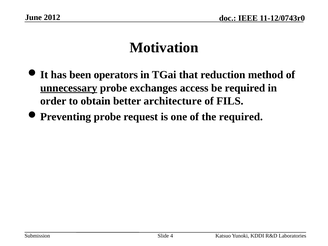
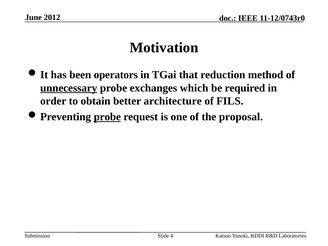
access: access -> which
probe at (107, 117) underline: none -> present
the required: required -> proposal
